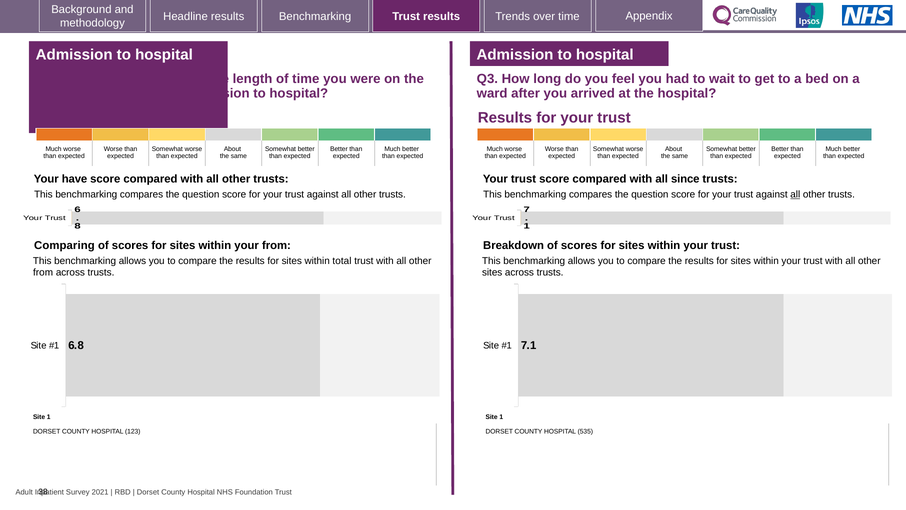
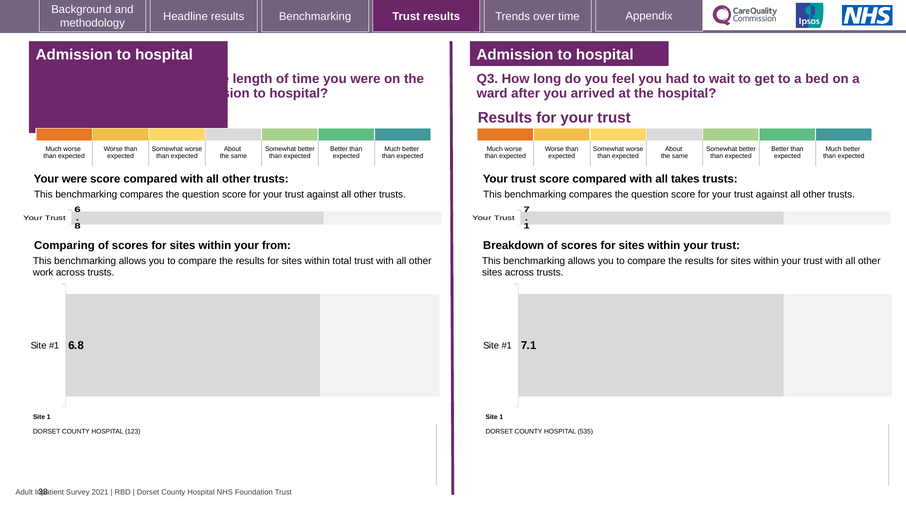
Your have: have -> were
since: since -> takes
all at (795, 195) underline: present -> none
from at (43, 272): from -> work
